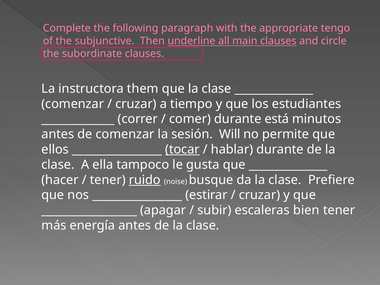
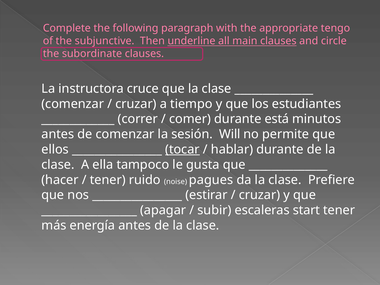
them: them -> cruce
ruido underline: present -> none
busque: busque -> pagues
bien: bien -> start
